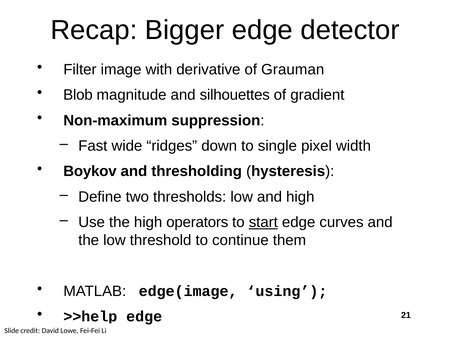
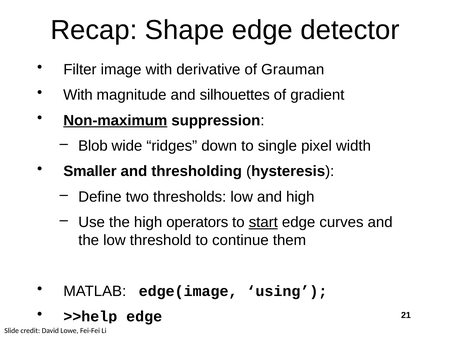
Bigger: Bigger -> Shape
Blob at (78, 95): Blob -> With
Non-maximum underline: none -> present
Fast: Fast -> Blob
Boykov: Boykov -> Smaller
